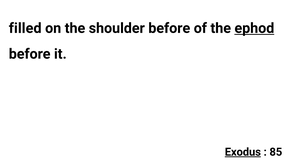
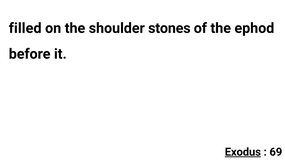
shoulder before: before -> stones
ephod underline: present -> none
85: 85 -> 69
